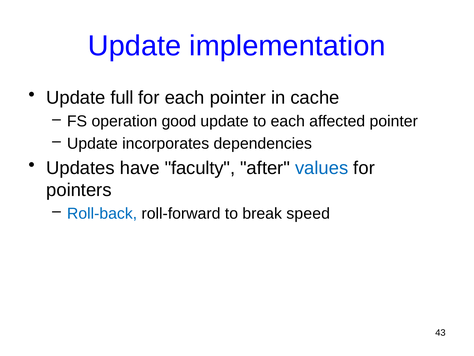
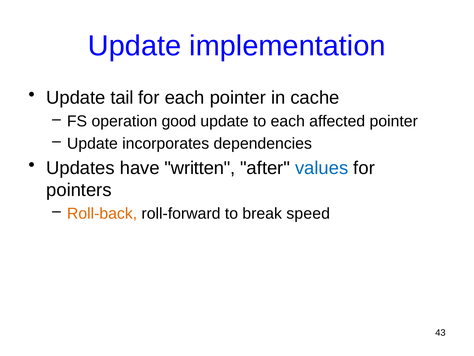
full: full -> tail
faculty: faculty -> written
Roll-back colour: blue -> orange
